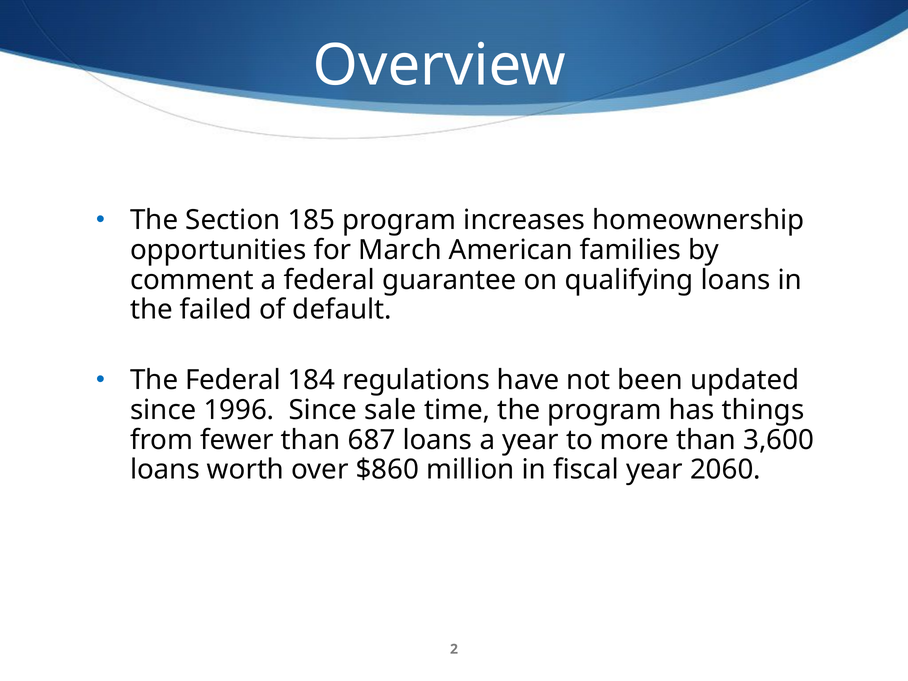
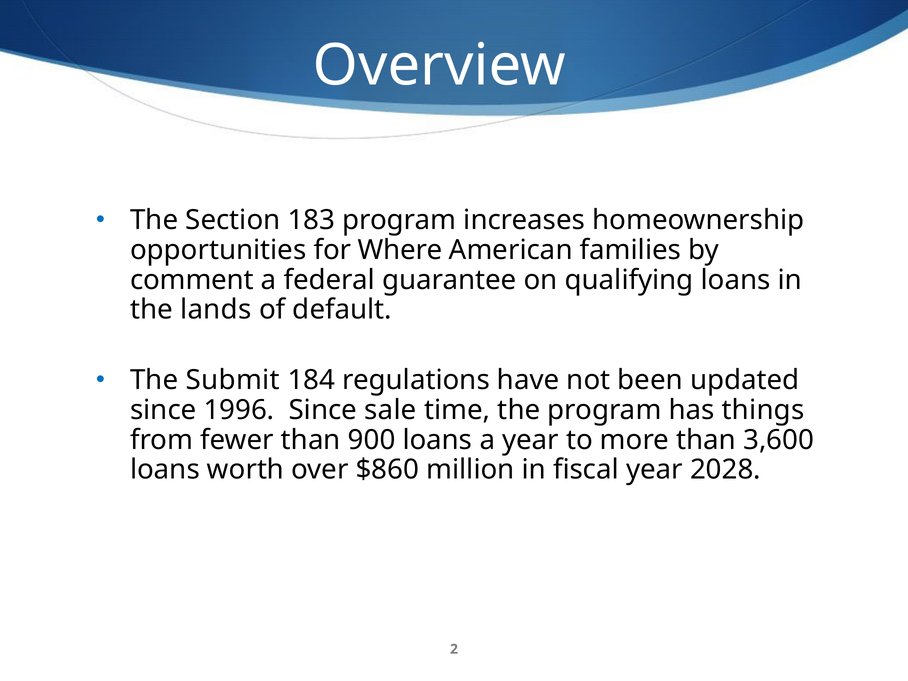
185: 185 -> 183
March: March -> Where
failed: failed -> lands
The Federal: Federal -> Submit
687: 687 -> 900
2060: 2060 -> 2028
